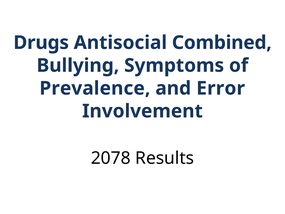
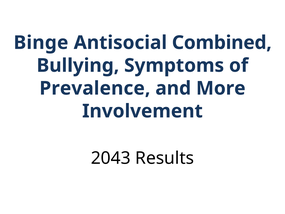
Drugs: Drugs -> Binge
Error: Error -> More
2078: 2078 -> 2043
